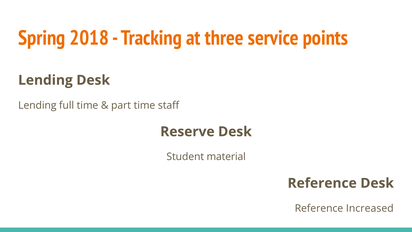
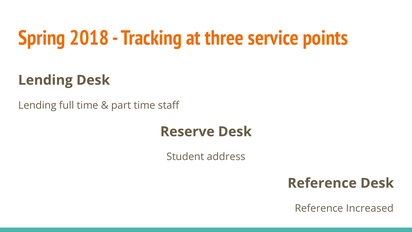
material: material -> address
